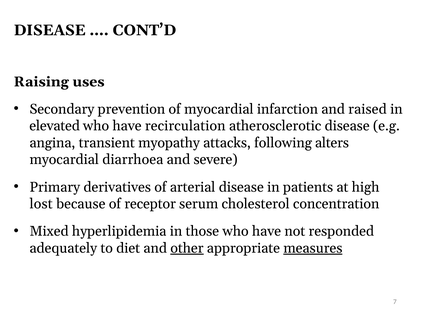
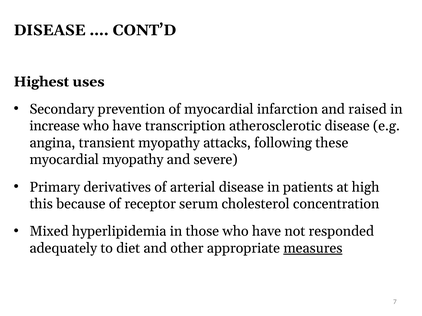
Raising: Raising -> Highest
elevated: elevated -> increase
recirculation: recirculation -> transcription
alters: alters -> these
myocardial diarrhoea: diarrhoea -> myopathy
lost: lost -> this
other underline: present -> none
